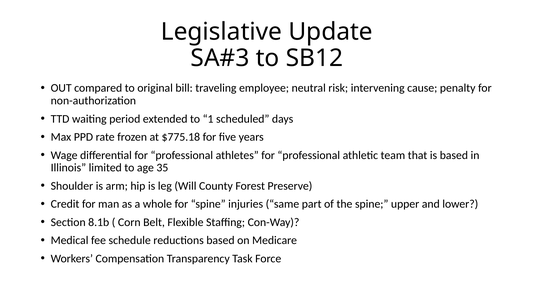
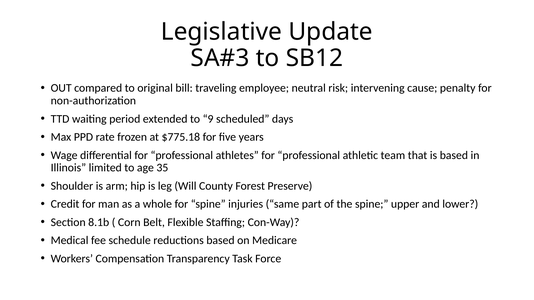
1: 1 -> 9
